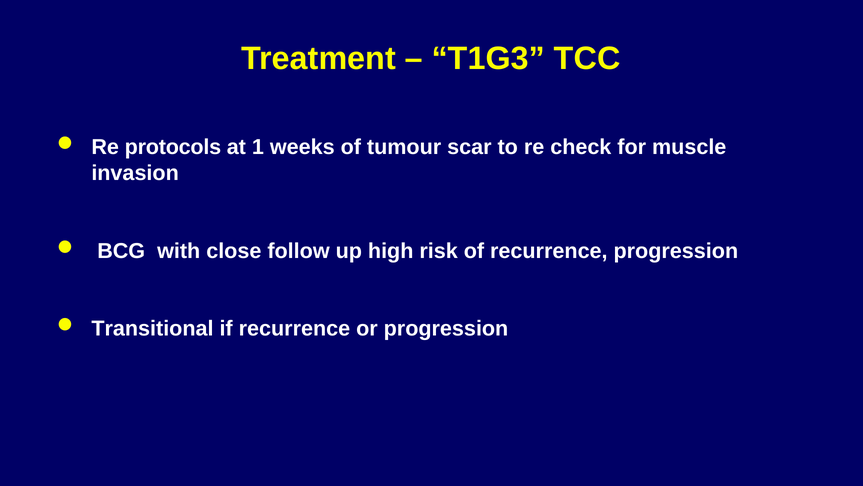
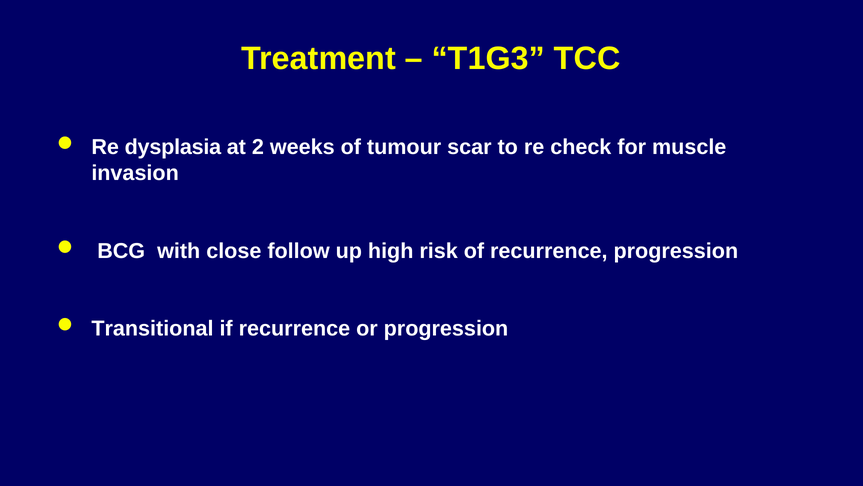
protocols: protocols -> dysplasia
1: 1 -> 2
